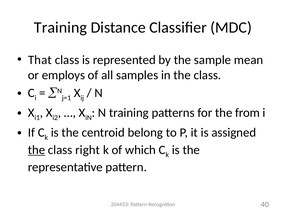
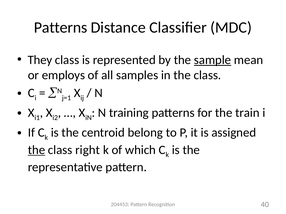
Training at (60, 28): Training -> Patterns
That: That -> They
sample underline: none -> present
from: from -> train
